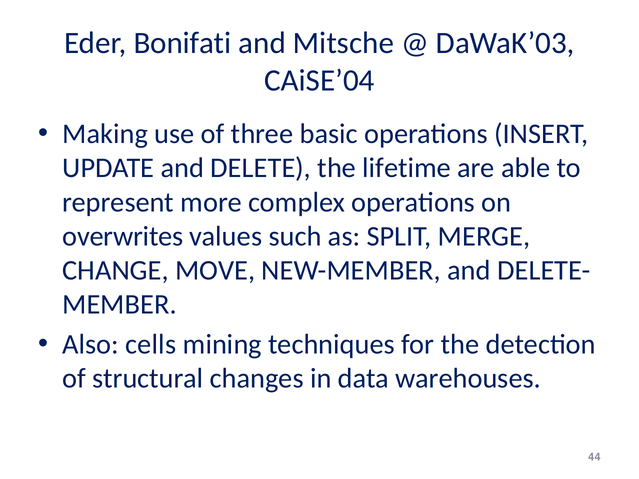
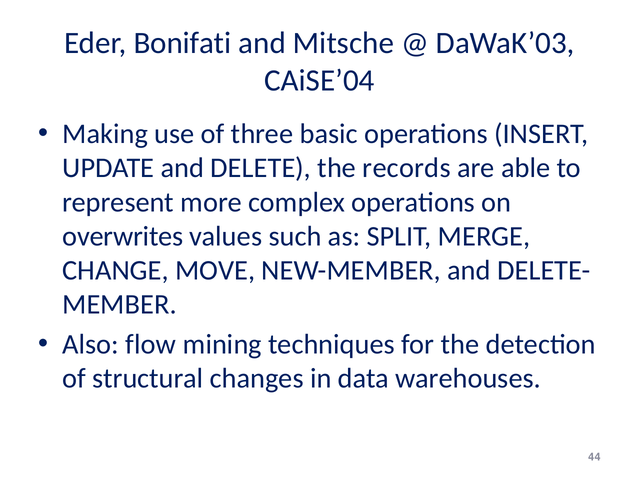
lifetime: lifetime -> records
cells: cells -> flow
